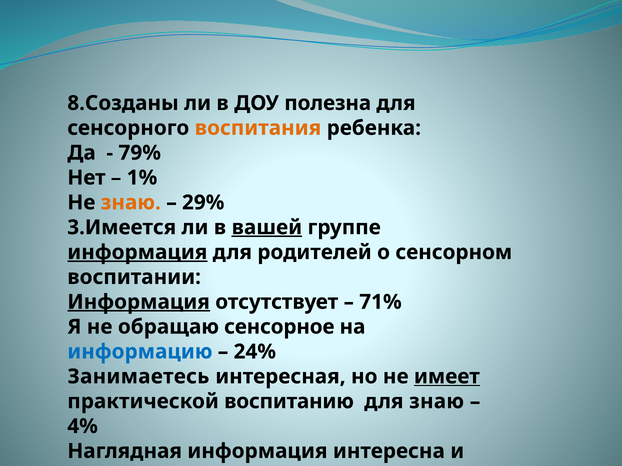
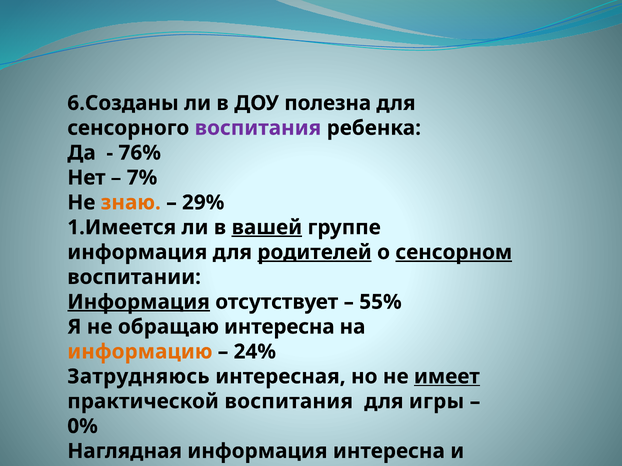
8.Созданы: 8.Созданы -> 6.Созданы
воспитания at (258, 128) colour: orange -> purple
79%: 79% -> 76%
1%: 1% -> 7%
3.Имеется: 3.Имеется -> 1.Имеется
информация at (137, 253) underline: present -> none
родителей underline: none -> present
сенсорном underline: none -> present
71%: 71% -> 55%
обращаю сенсорное: сенсорное -> интересна
информацию colour: blue -> orange
Занимаетесь: Занимаетесь -> Затрудняюсь
практической воспитанию: воспитанию -> воспитания
для знаю: знаю -> игры
4%: 4% -> 0%
